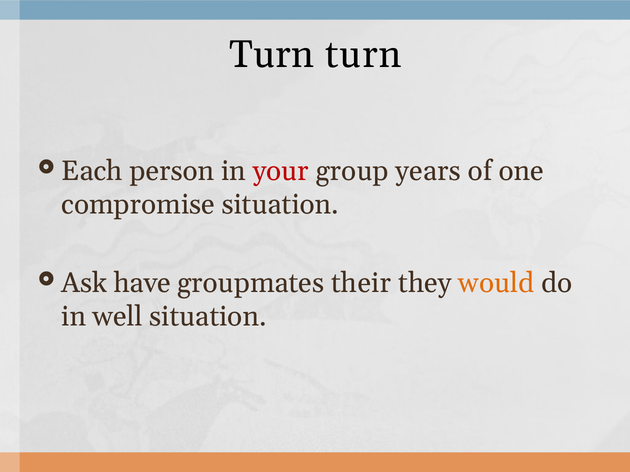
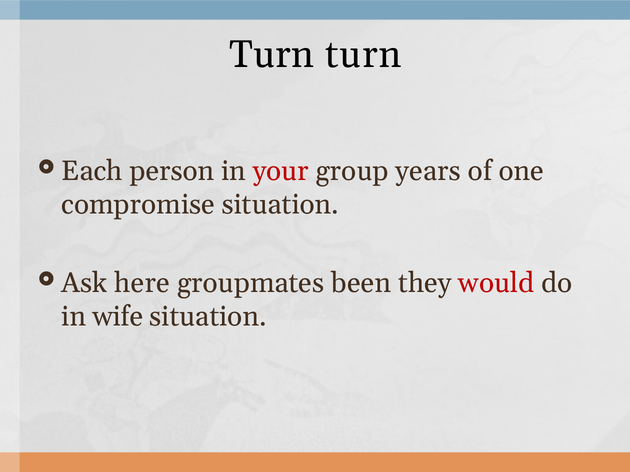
have: have -> here
their: their -> been
would colour: orange -> red
well: well -> wife
